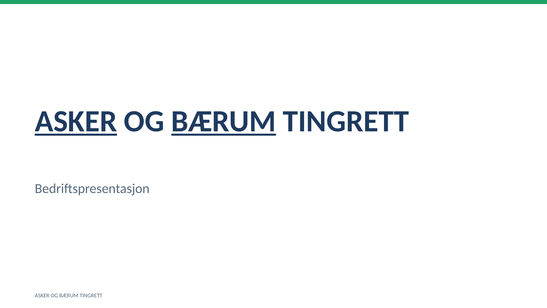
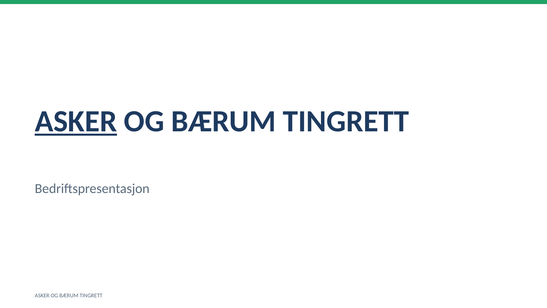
BÆRUM at (224, 121) underline: present -> none
